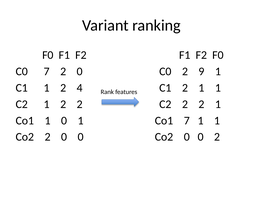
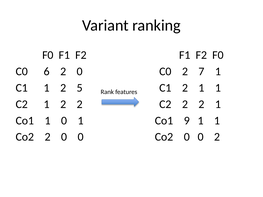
C0 7: 7 -> 6
9: 9 -> 7
4: 4 -> 5
Co1 7: 7 -> 9
